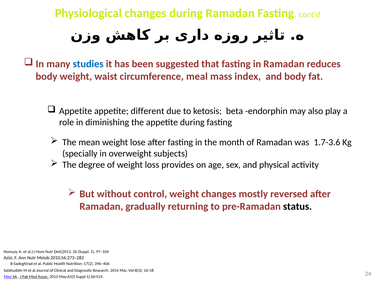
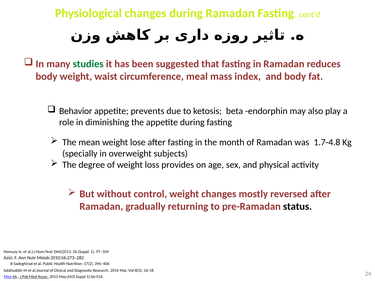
studies colour: blue -> green
Appetite at (76, 111): Appetite -> Behavior
different: different -> prevents
1.7-3.6: 1.7-3.6 -> 1.7-4.8
